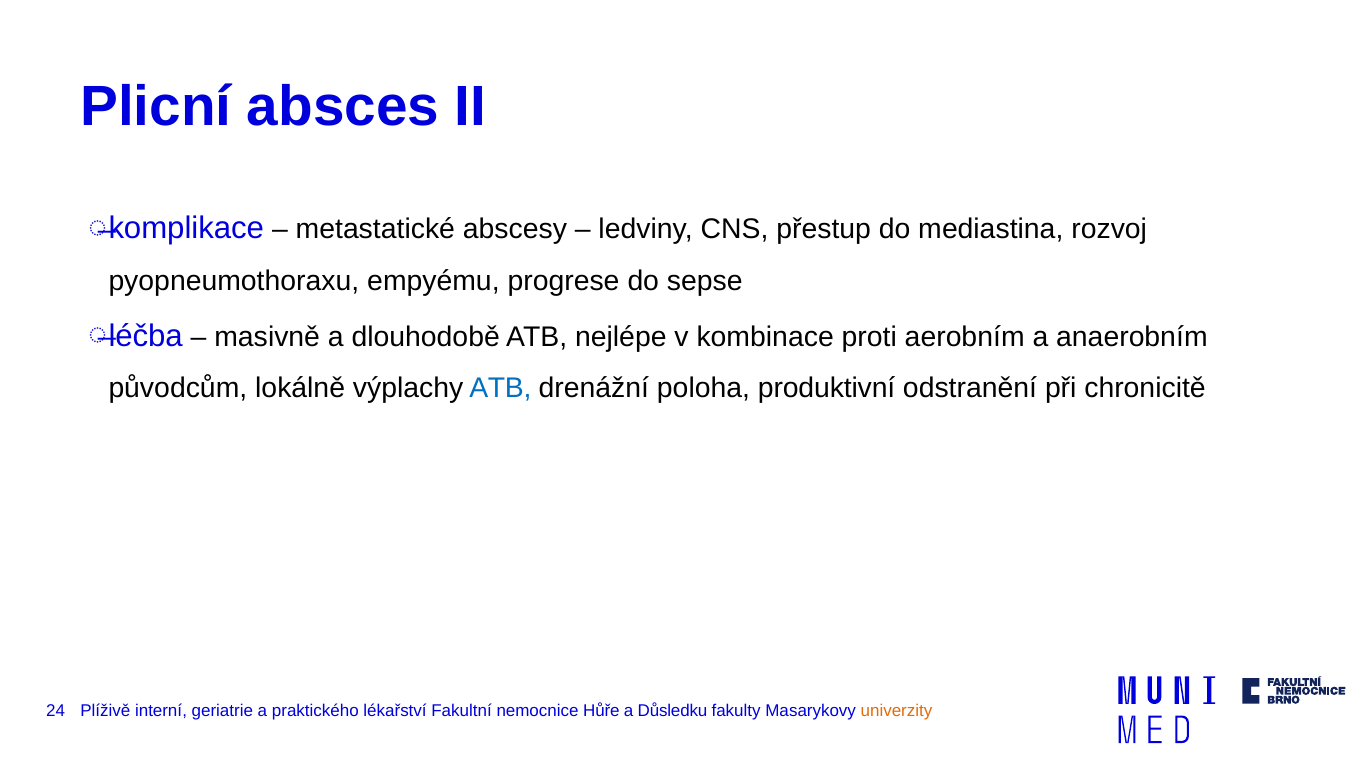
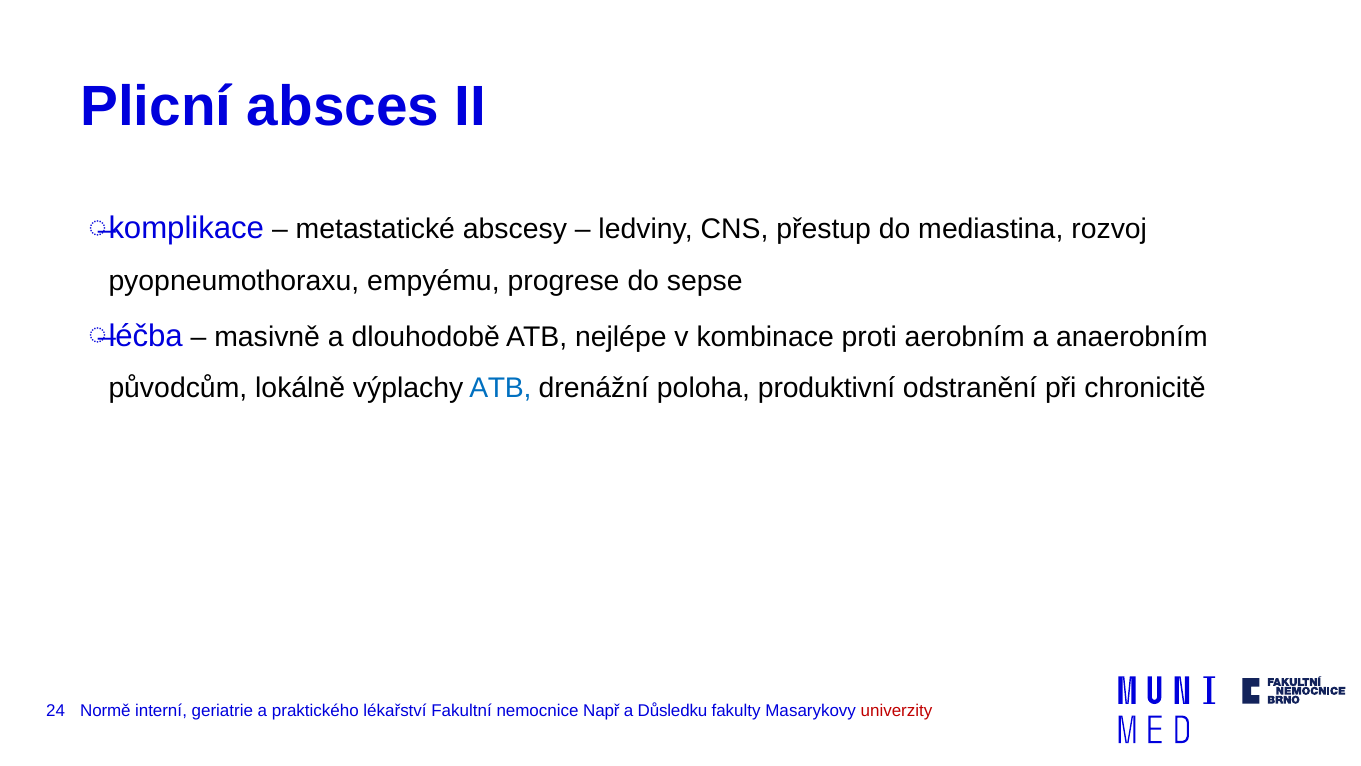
Plíživě: Plíživě -> Normě
Hůře: Hůře -> Např
univerzity colour: orange -> red
